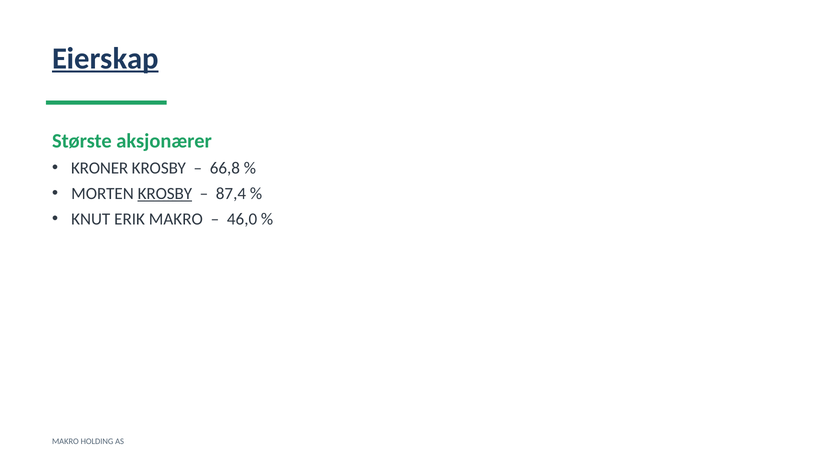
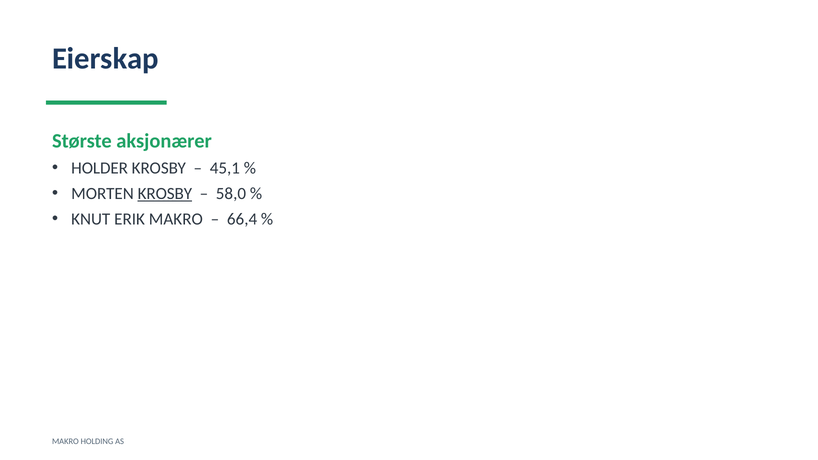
Eierskap underline: present -> none
KRONER: KRONER -> HOLDER
66,8: 66,8 -> 45,1
87,4: 87,4 -> 58,0
46,0: 46,0 -> 66,4
